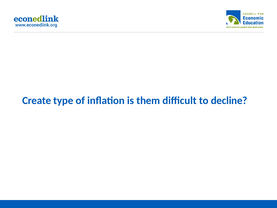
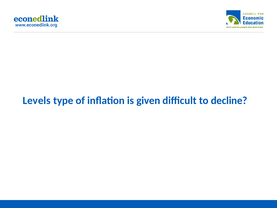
Create: Create -> Levels
them: them -> given
